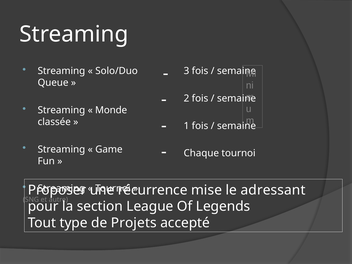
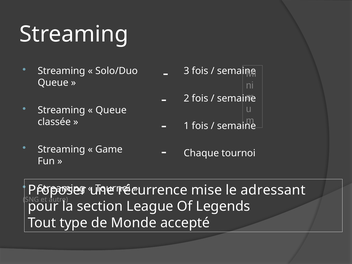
Monde at (111, 110): Monde -> Queue
Projets: Projets -> Monde
